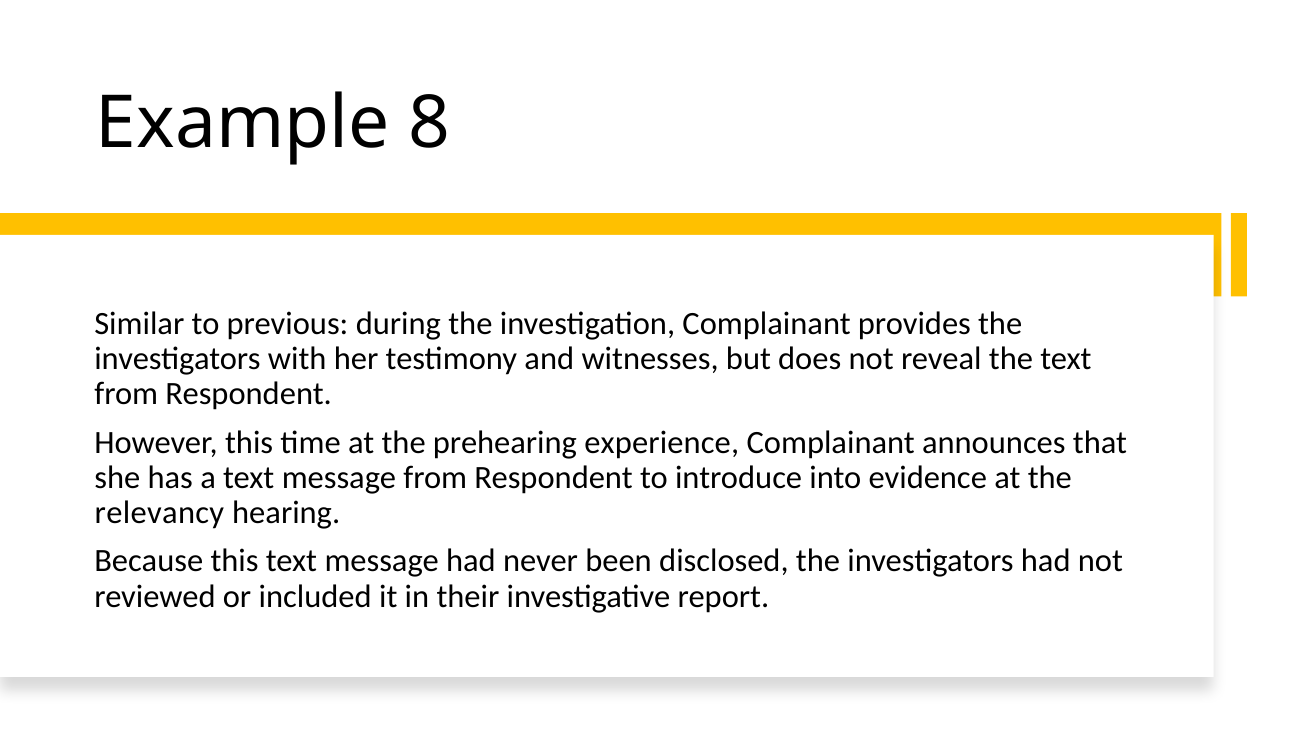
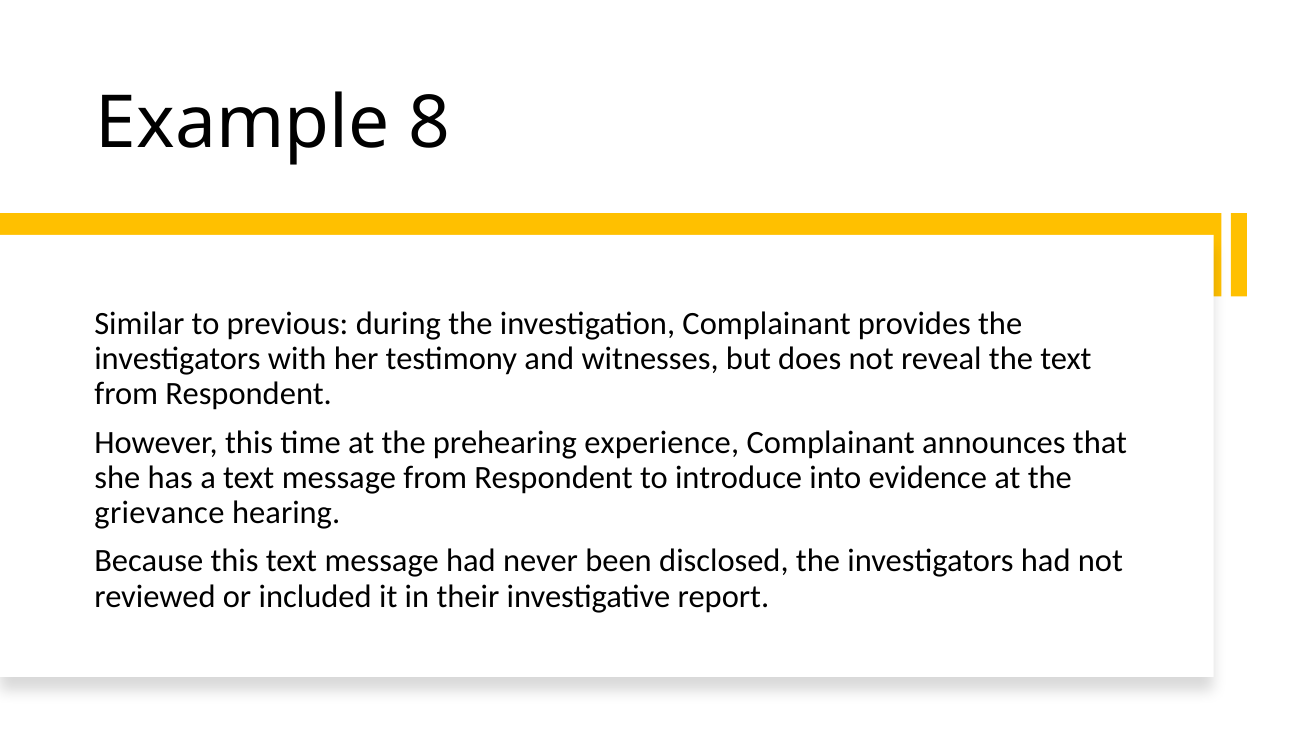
relevancy: relevancy -> grievance
